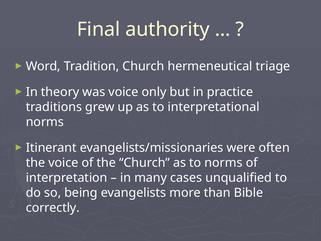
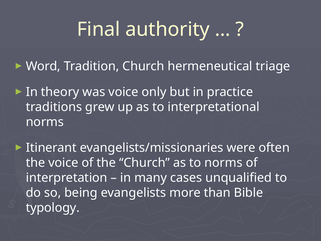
correctly: correctly -> typology
